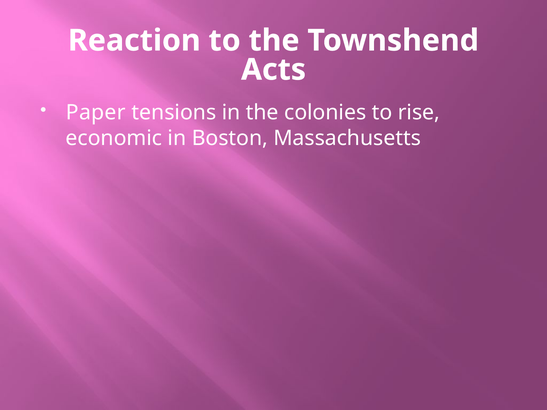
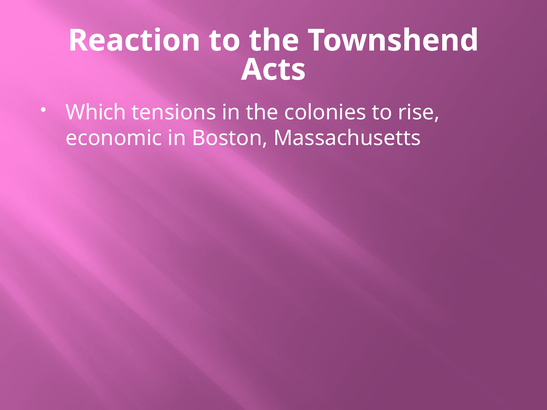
Paper: Paper -> Which
